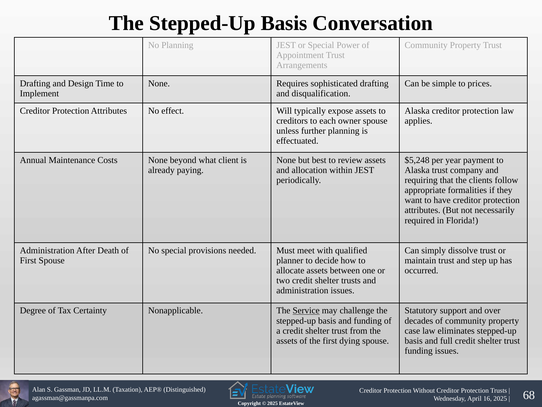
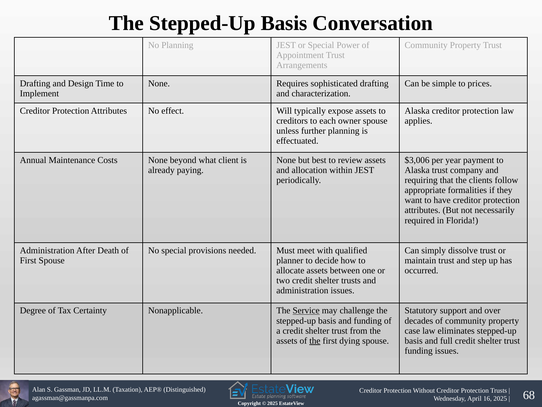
disqualification: disqualification -> characterization
$5,248: $5,248 -> $3,006
the at (315, 340) underline: none -> present
